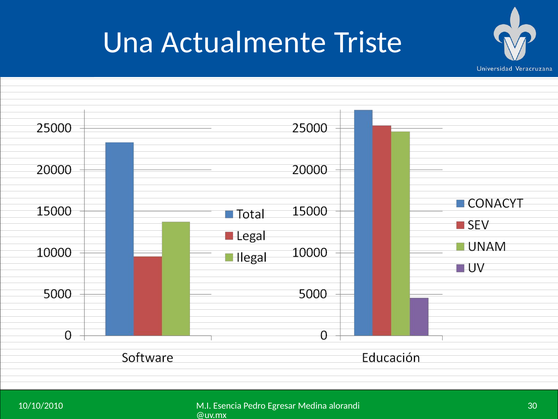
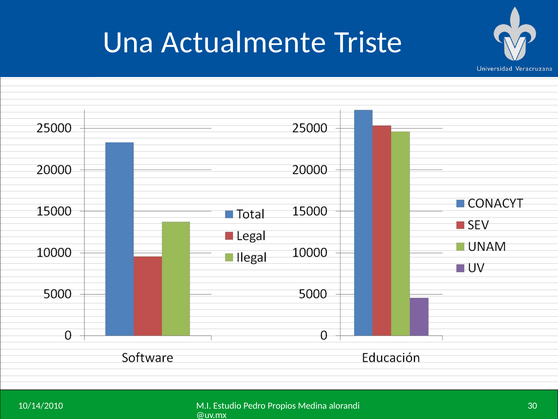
Esencia: Esencia -> Estudio
Egresar: Egresar -> Propios
10/10/2010: 10/10/2010 -> 10/14/2010
